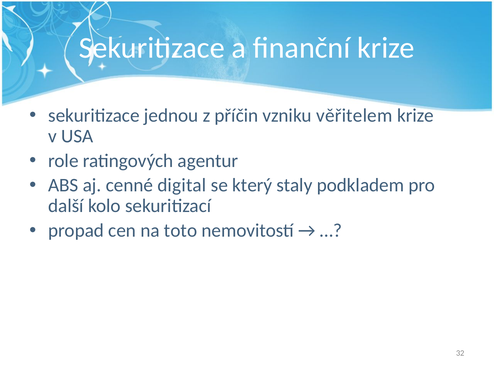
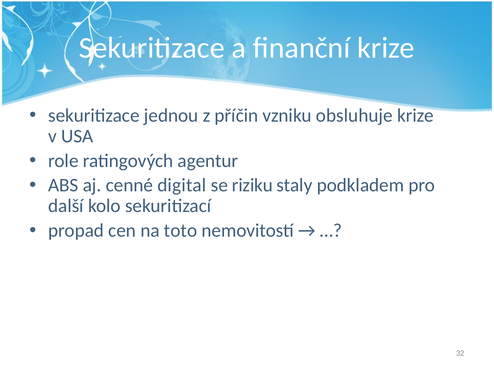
věřitelem: věřitelem -> obsluhuje
který: který -> riziku
